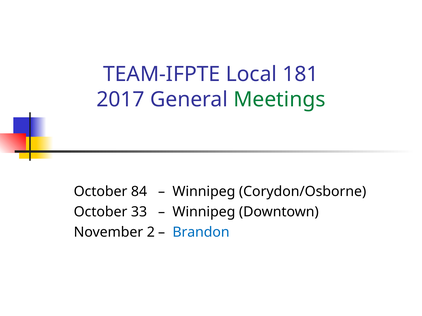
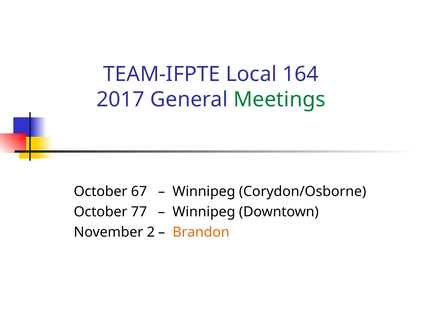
181: 181 -> 164
84: 84 -> 67
33: 33 -> 77
Brandon colour: blue -> orange
